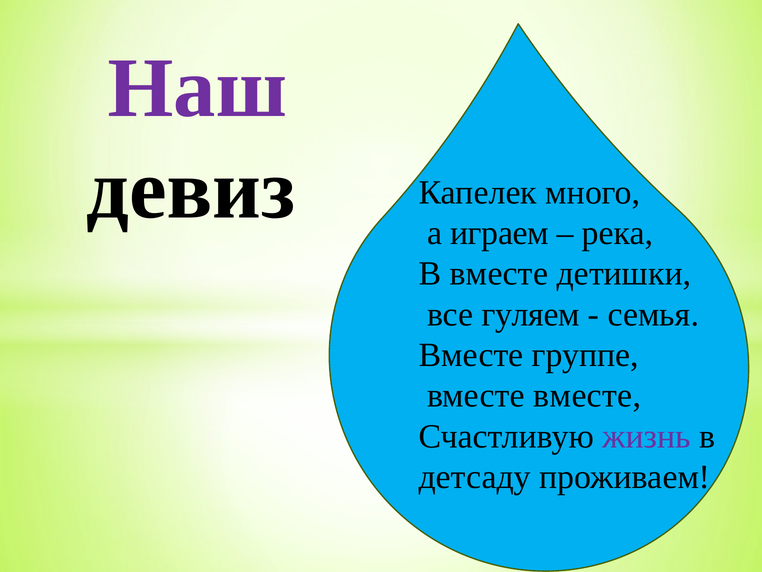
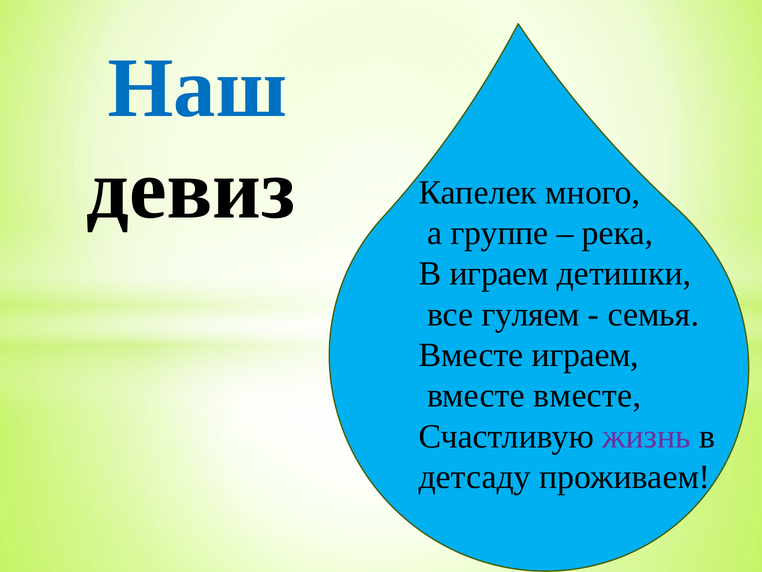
Наш colour: purple -> blue
играем: играем -> группе
В вместе: вместе -> играем
Вместе группе: группе -> играем
